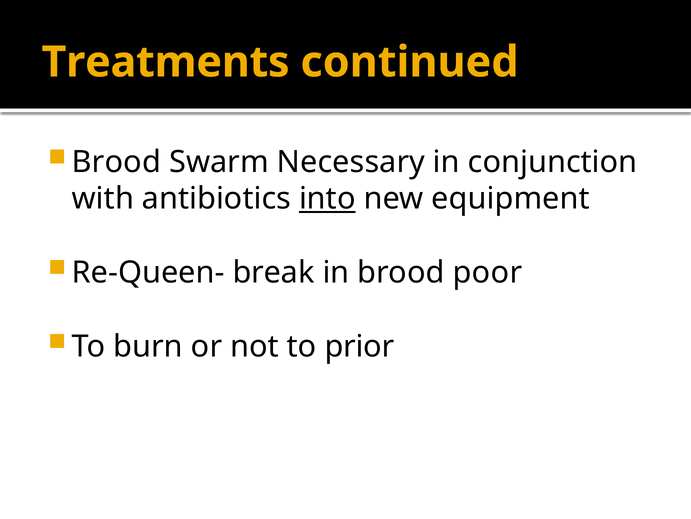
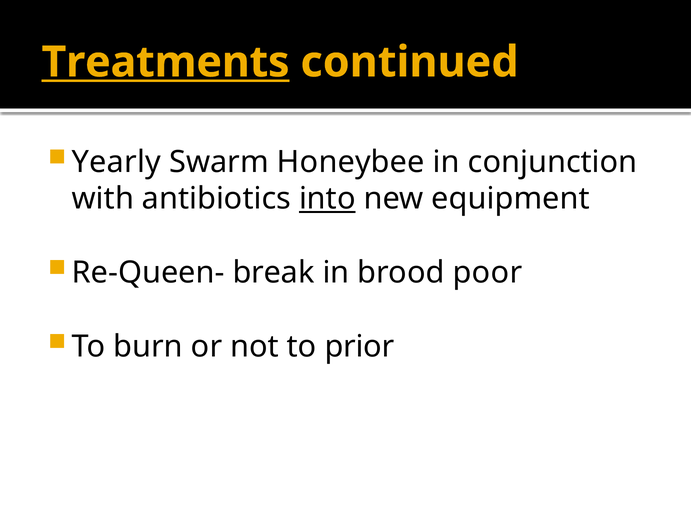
Treatments underline: none -> present
Brood at (116, 162): Brood -> Yearly
Necessary: Necessary -> Honeybee
